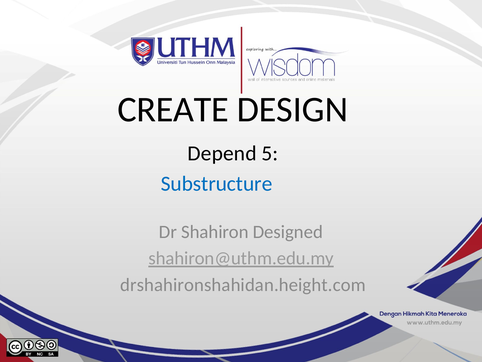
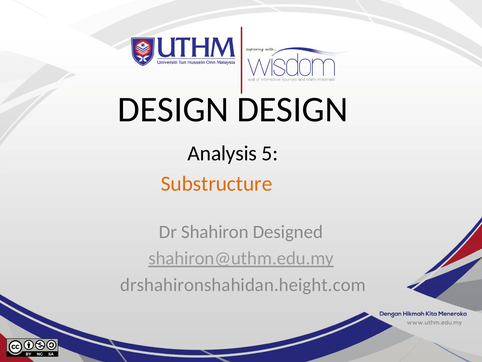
CREATE at (173, 110): CREATE -> DESIGN
Depend: Depend -> Analysis
Substructure colour: blue -> orange
